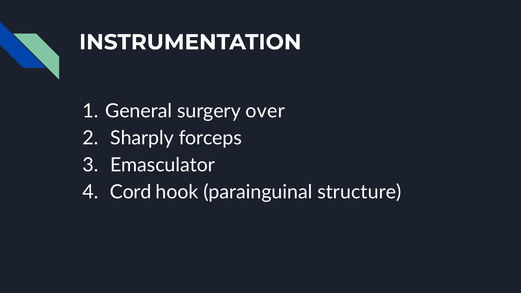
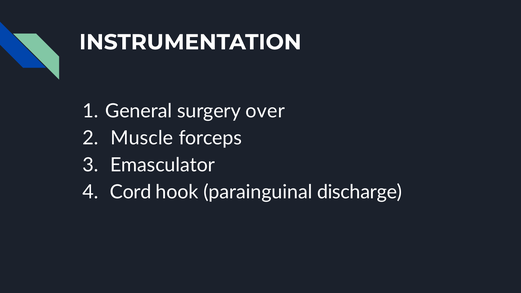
Sharply: Sharply -> Muscle
structure: structure -> discharge
